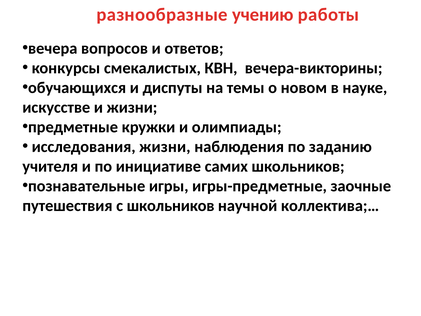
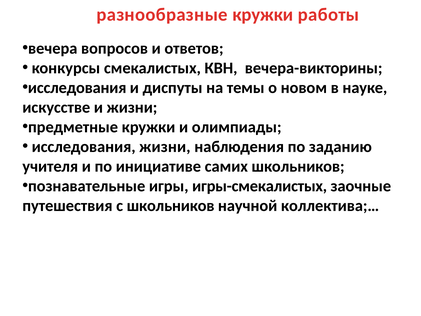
разнообразные учению: учению -> кружки
обучающихся at (77, 88): обучающихся -> исследования
игры-предметные: игры-предметные -> игры-смекалистых
